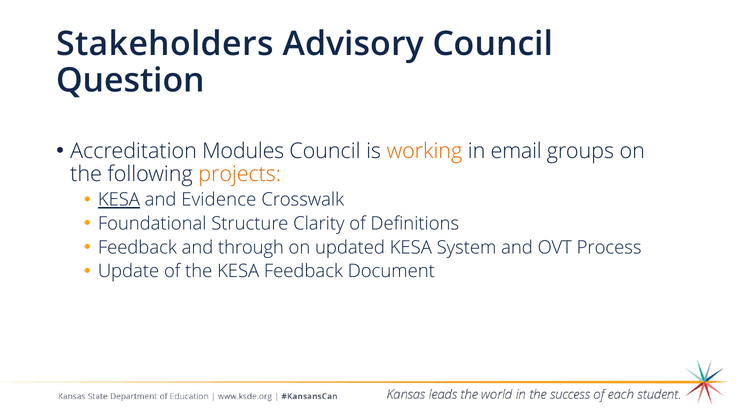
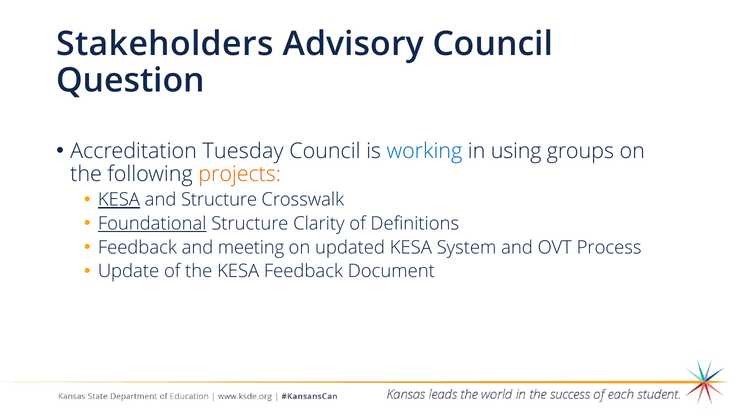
Modules: Modules -> Tuesday
working colour: orange -> blue
email: email -> using
and Evidence: Evidence -> Structure
Foundational underline: none -> present
through: through -> meeting
